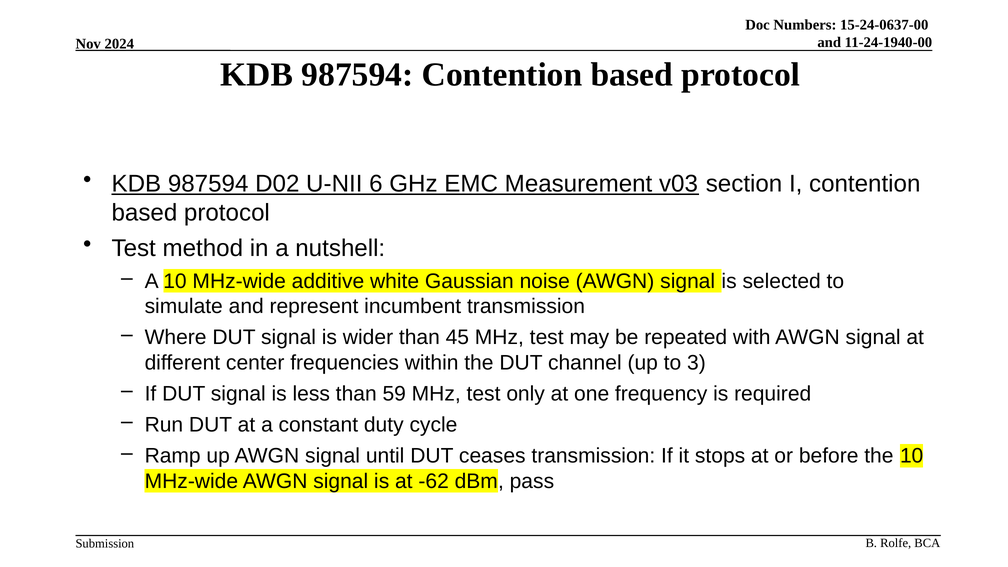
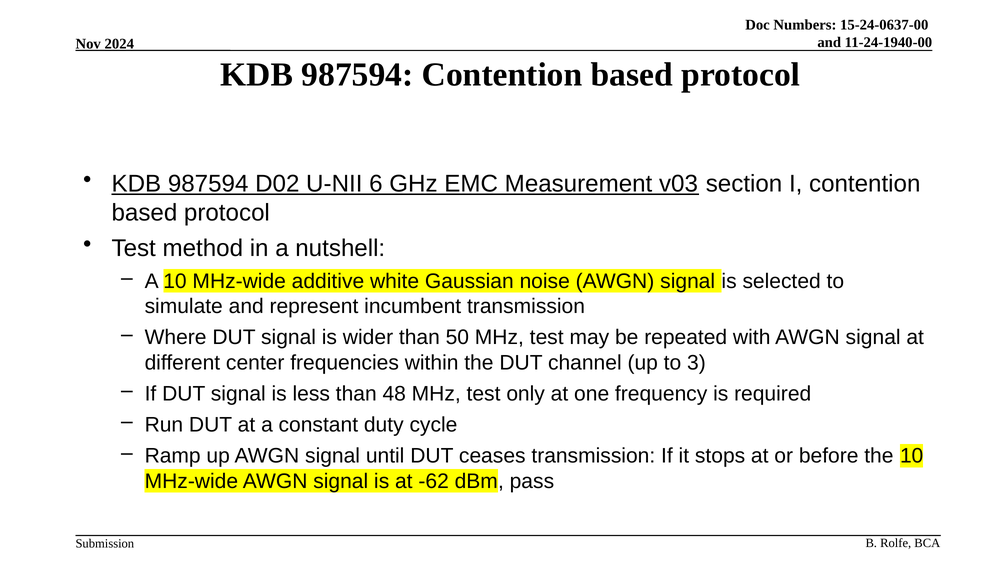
45: 45 -> 50
59: 59 -> 48
